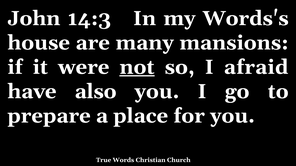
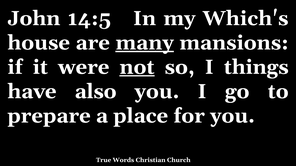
14:3: 14:3 -> 14:5
Words's: Words's -> Which's
many underline: none -> present
afraid: afraid -> things
